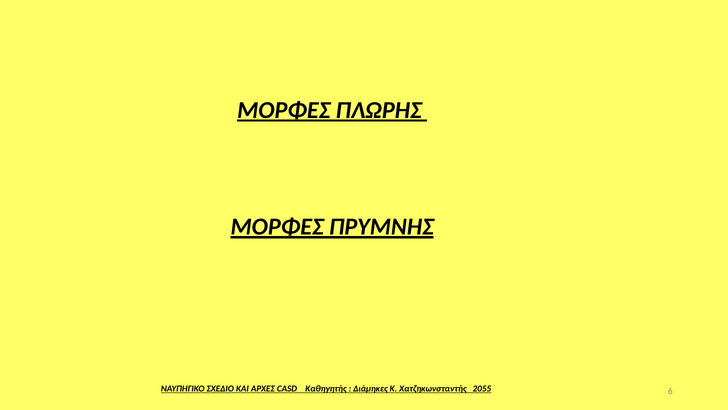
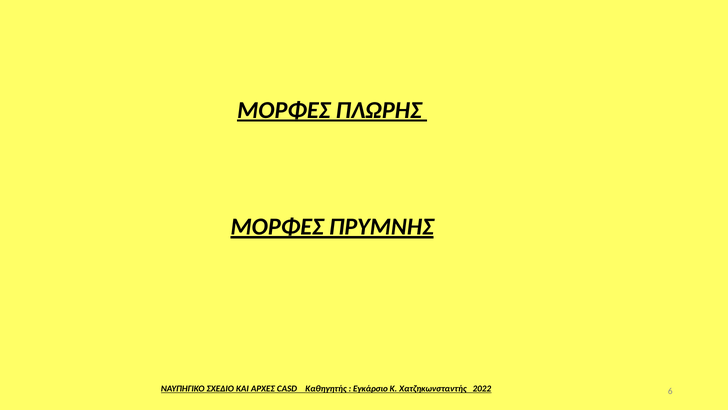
Διάμηκες: Διάμηκες -> Εγκάρσιο
2055: 2055 -> 2022
